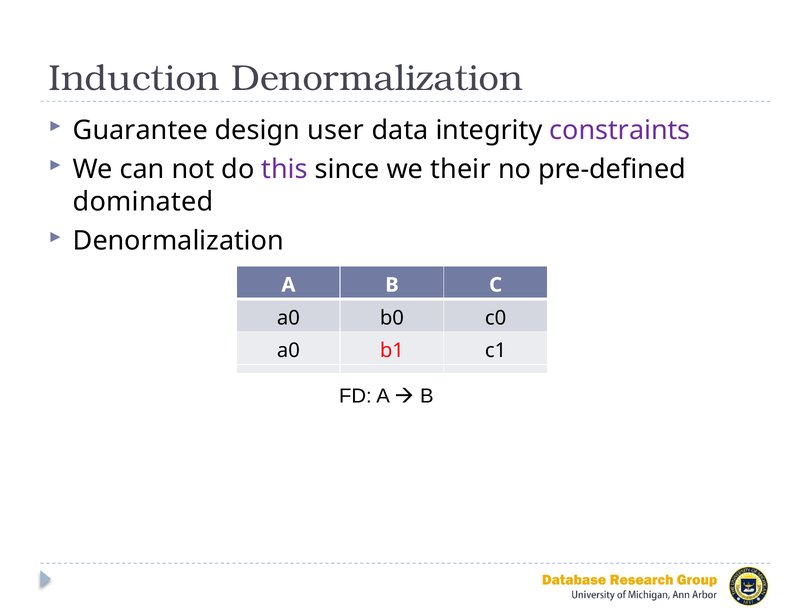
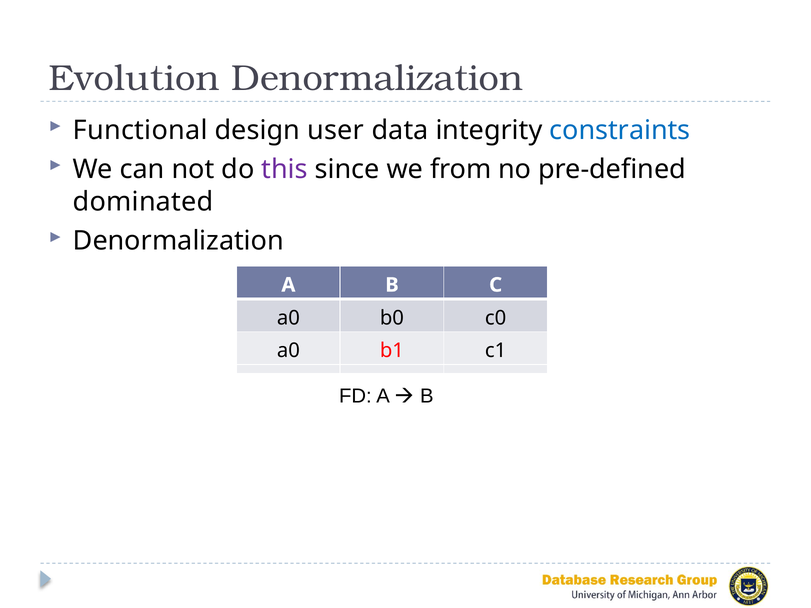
Induction: Induction -> Evolution
Guarantee: Guarantee -> Functional
constraints colour: purple -> blue
their: their -> from
